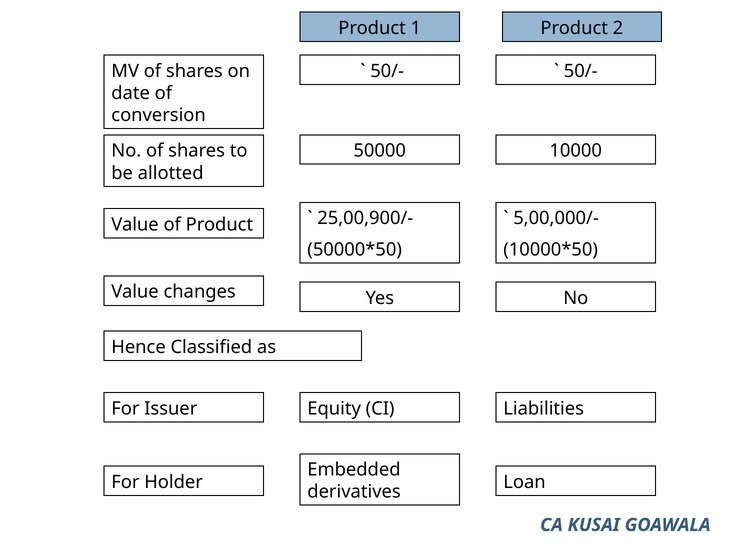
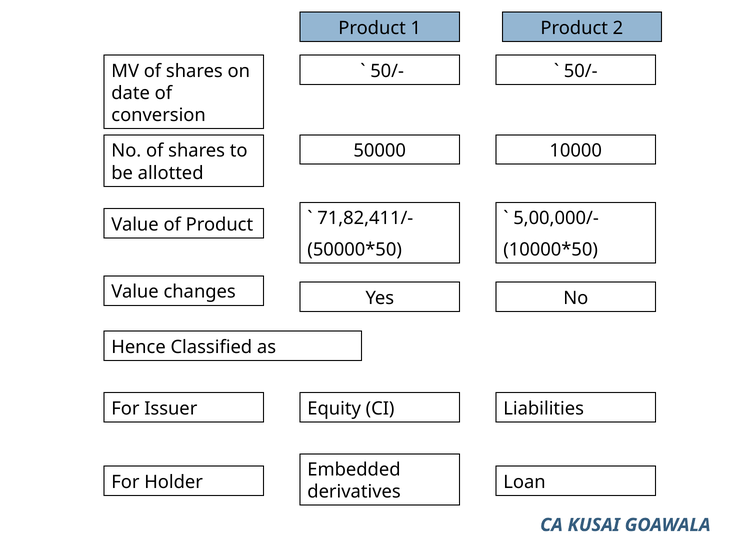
25,00,900/-: 25,00,900/- -> 71,82,411/-
